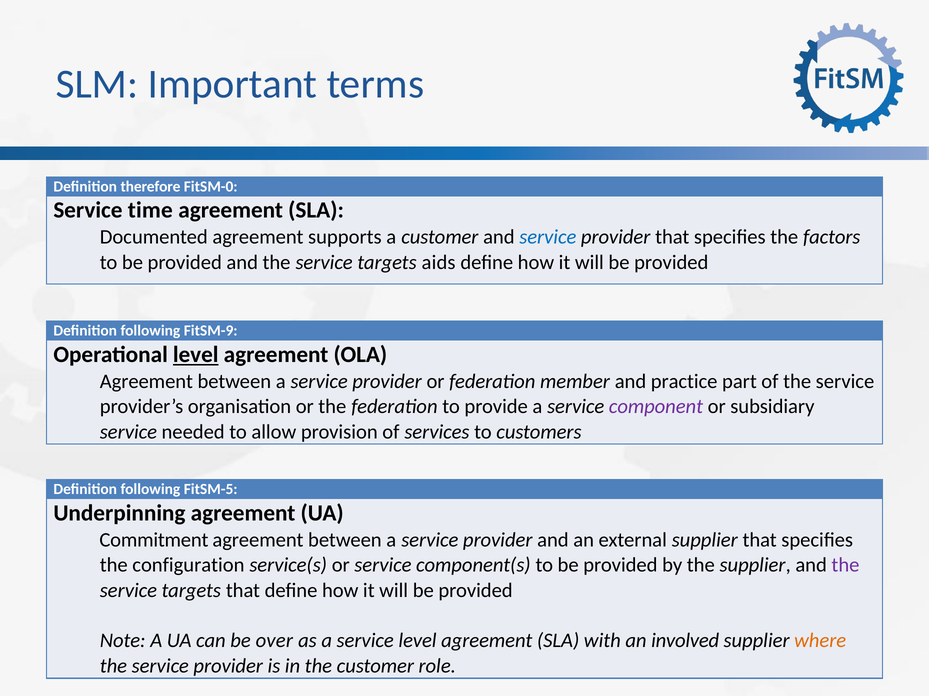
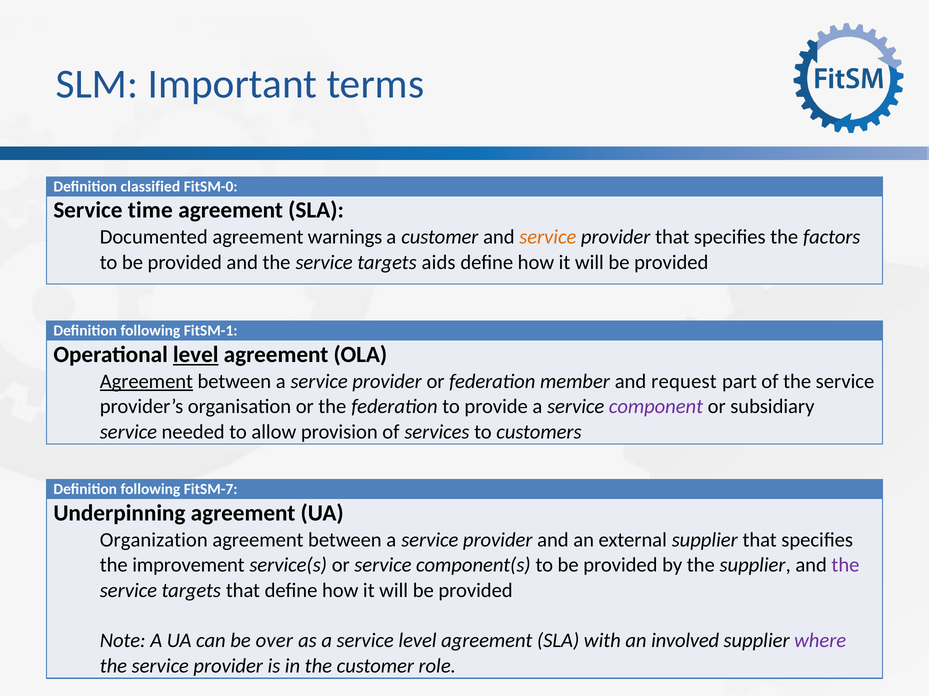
therefore: therefore -> classified
supports: supports -> warnings
service at (548, 237) colour: blue -> orange
FitSM-9: FitSM-9 -> FitSM-1
Agreement at (146, 382) underline: none -> present
practice: practice -> request
FitSM-5: FitSM-5 -> FitSM-7
Commitment: Commitment -> Organization
configuration: configuration -> improvement
where colour: orange -> purple
